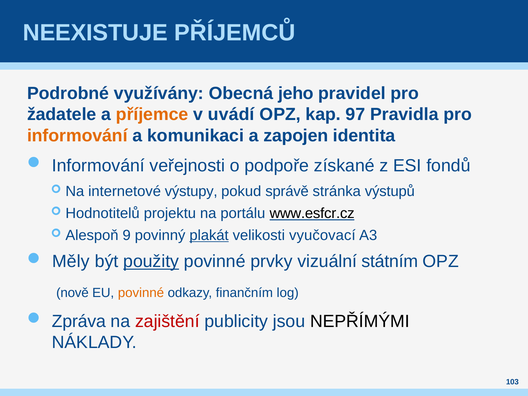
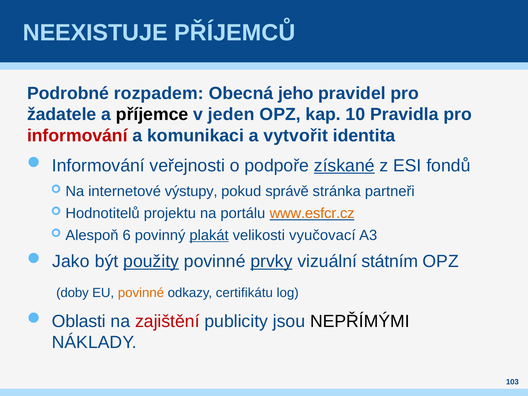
využívány: využívány -> rozpadem
příjemce colour: orange -> black
uvádí: uvádí -> jeden
97: 97 -> 10
informování at (77, 136) colour: orange -> red
zapojen: zapojen -> vytvořit
získané underline: none -> present
výstupů: výstupů -> partneři
www.esfcr.cz colour: black -> orange
9: 9 -> 6
Měly: Měly -> Jako
prvky underline: none -> present
nově: nově -> doby
finančním: finančním -> certifikátu
Zpráva: Zpráva -> Oblasti
